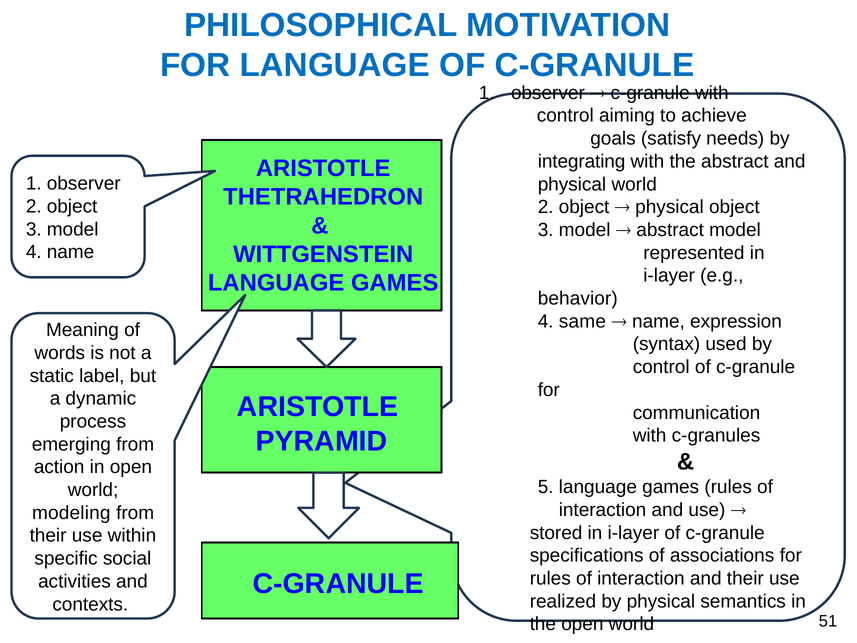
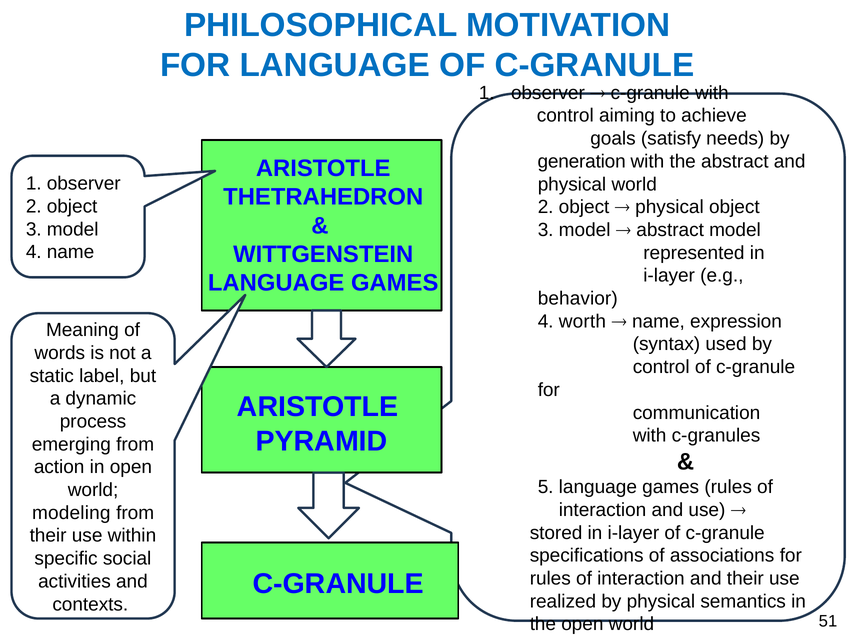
integrating: integrating -> generation
same: same -> worth
